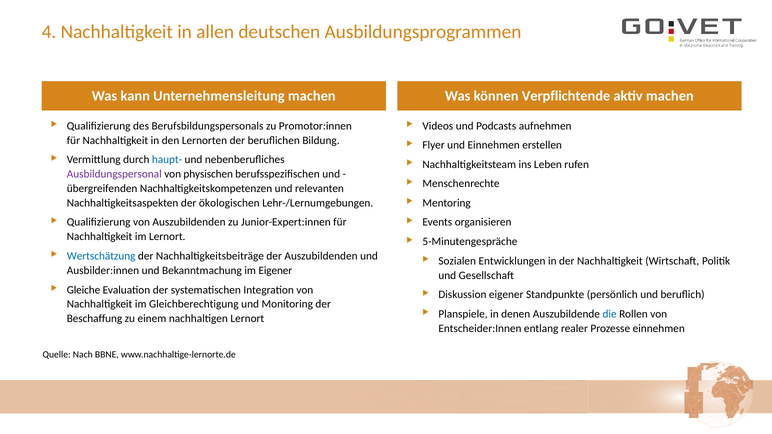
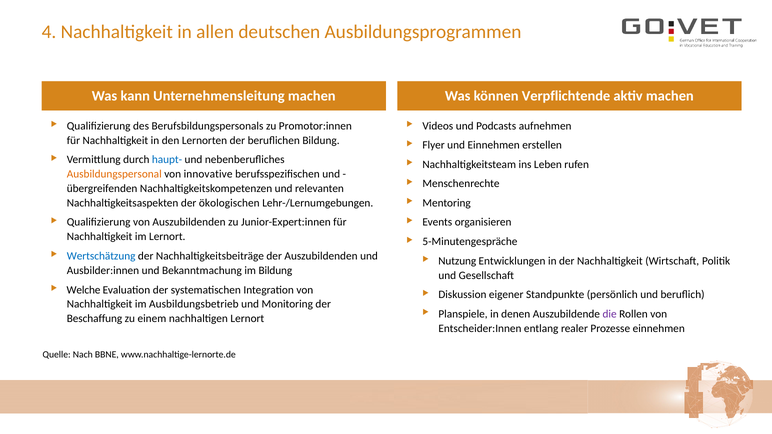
Ausbildungspersonal colour: purple -> orange
physischen: physischen -> innovative
Sozialen: Sozialen -> Nutzung
im Eigener: Eigener -> Bildung
Gleiche: Gleiche -> Welche
Gleichberechtigung: Gleichberechtigung -> Ausbildungsbetrieb
die colour: blue -> purple
